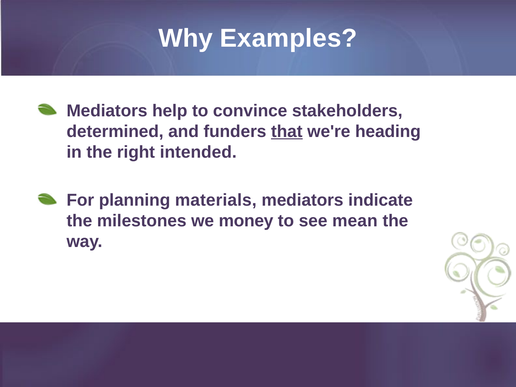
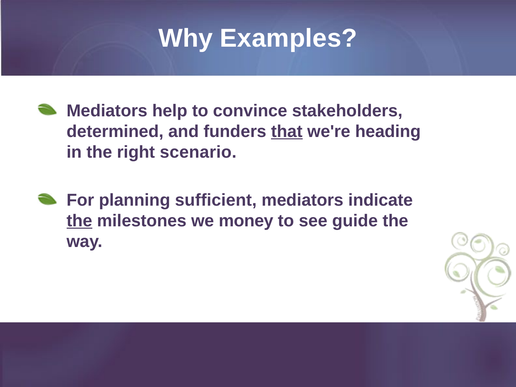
intended: intended -> scenario
materials: materials -> sufficient
the at (79, 221) underline: none -> present
mean: mean -> guide
